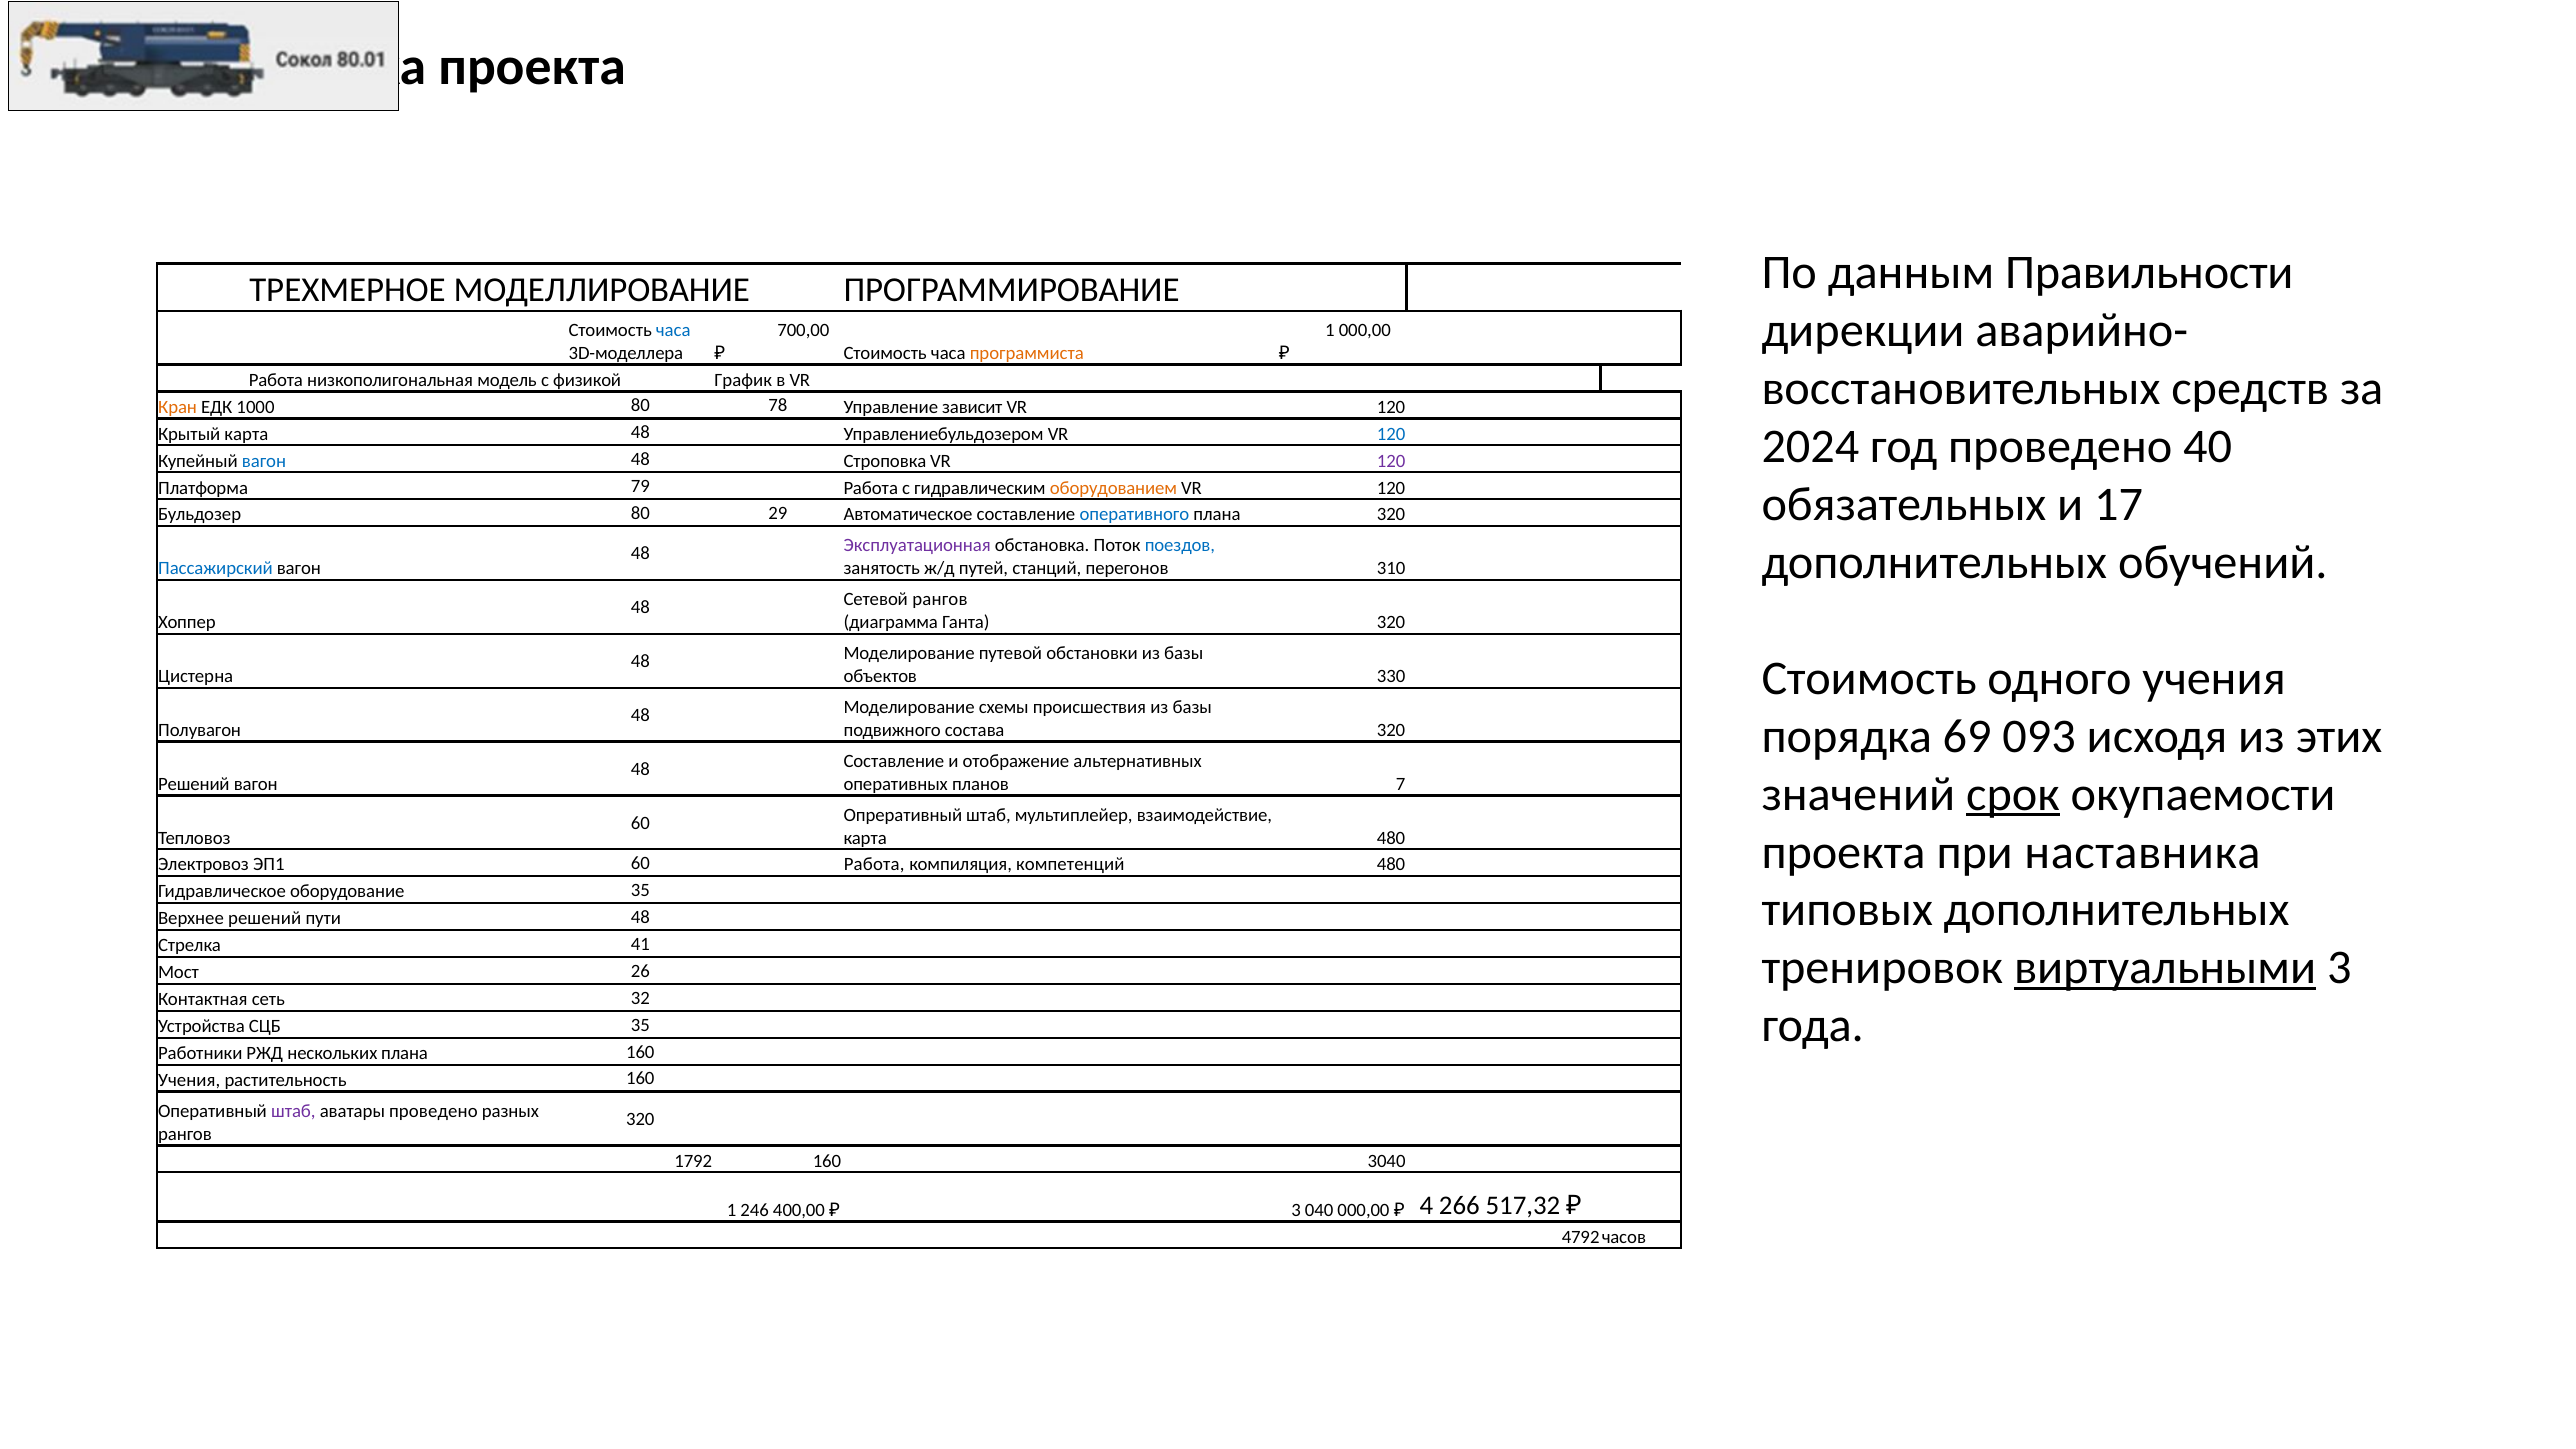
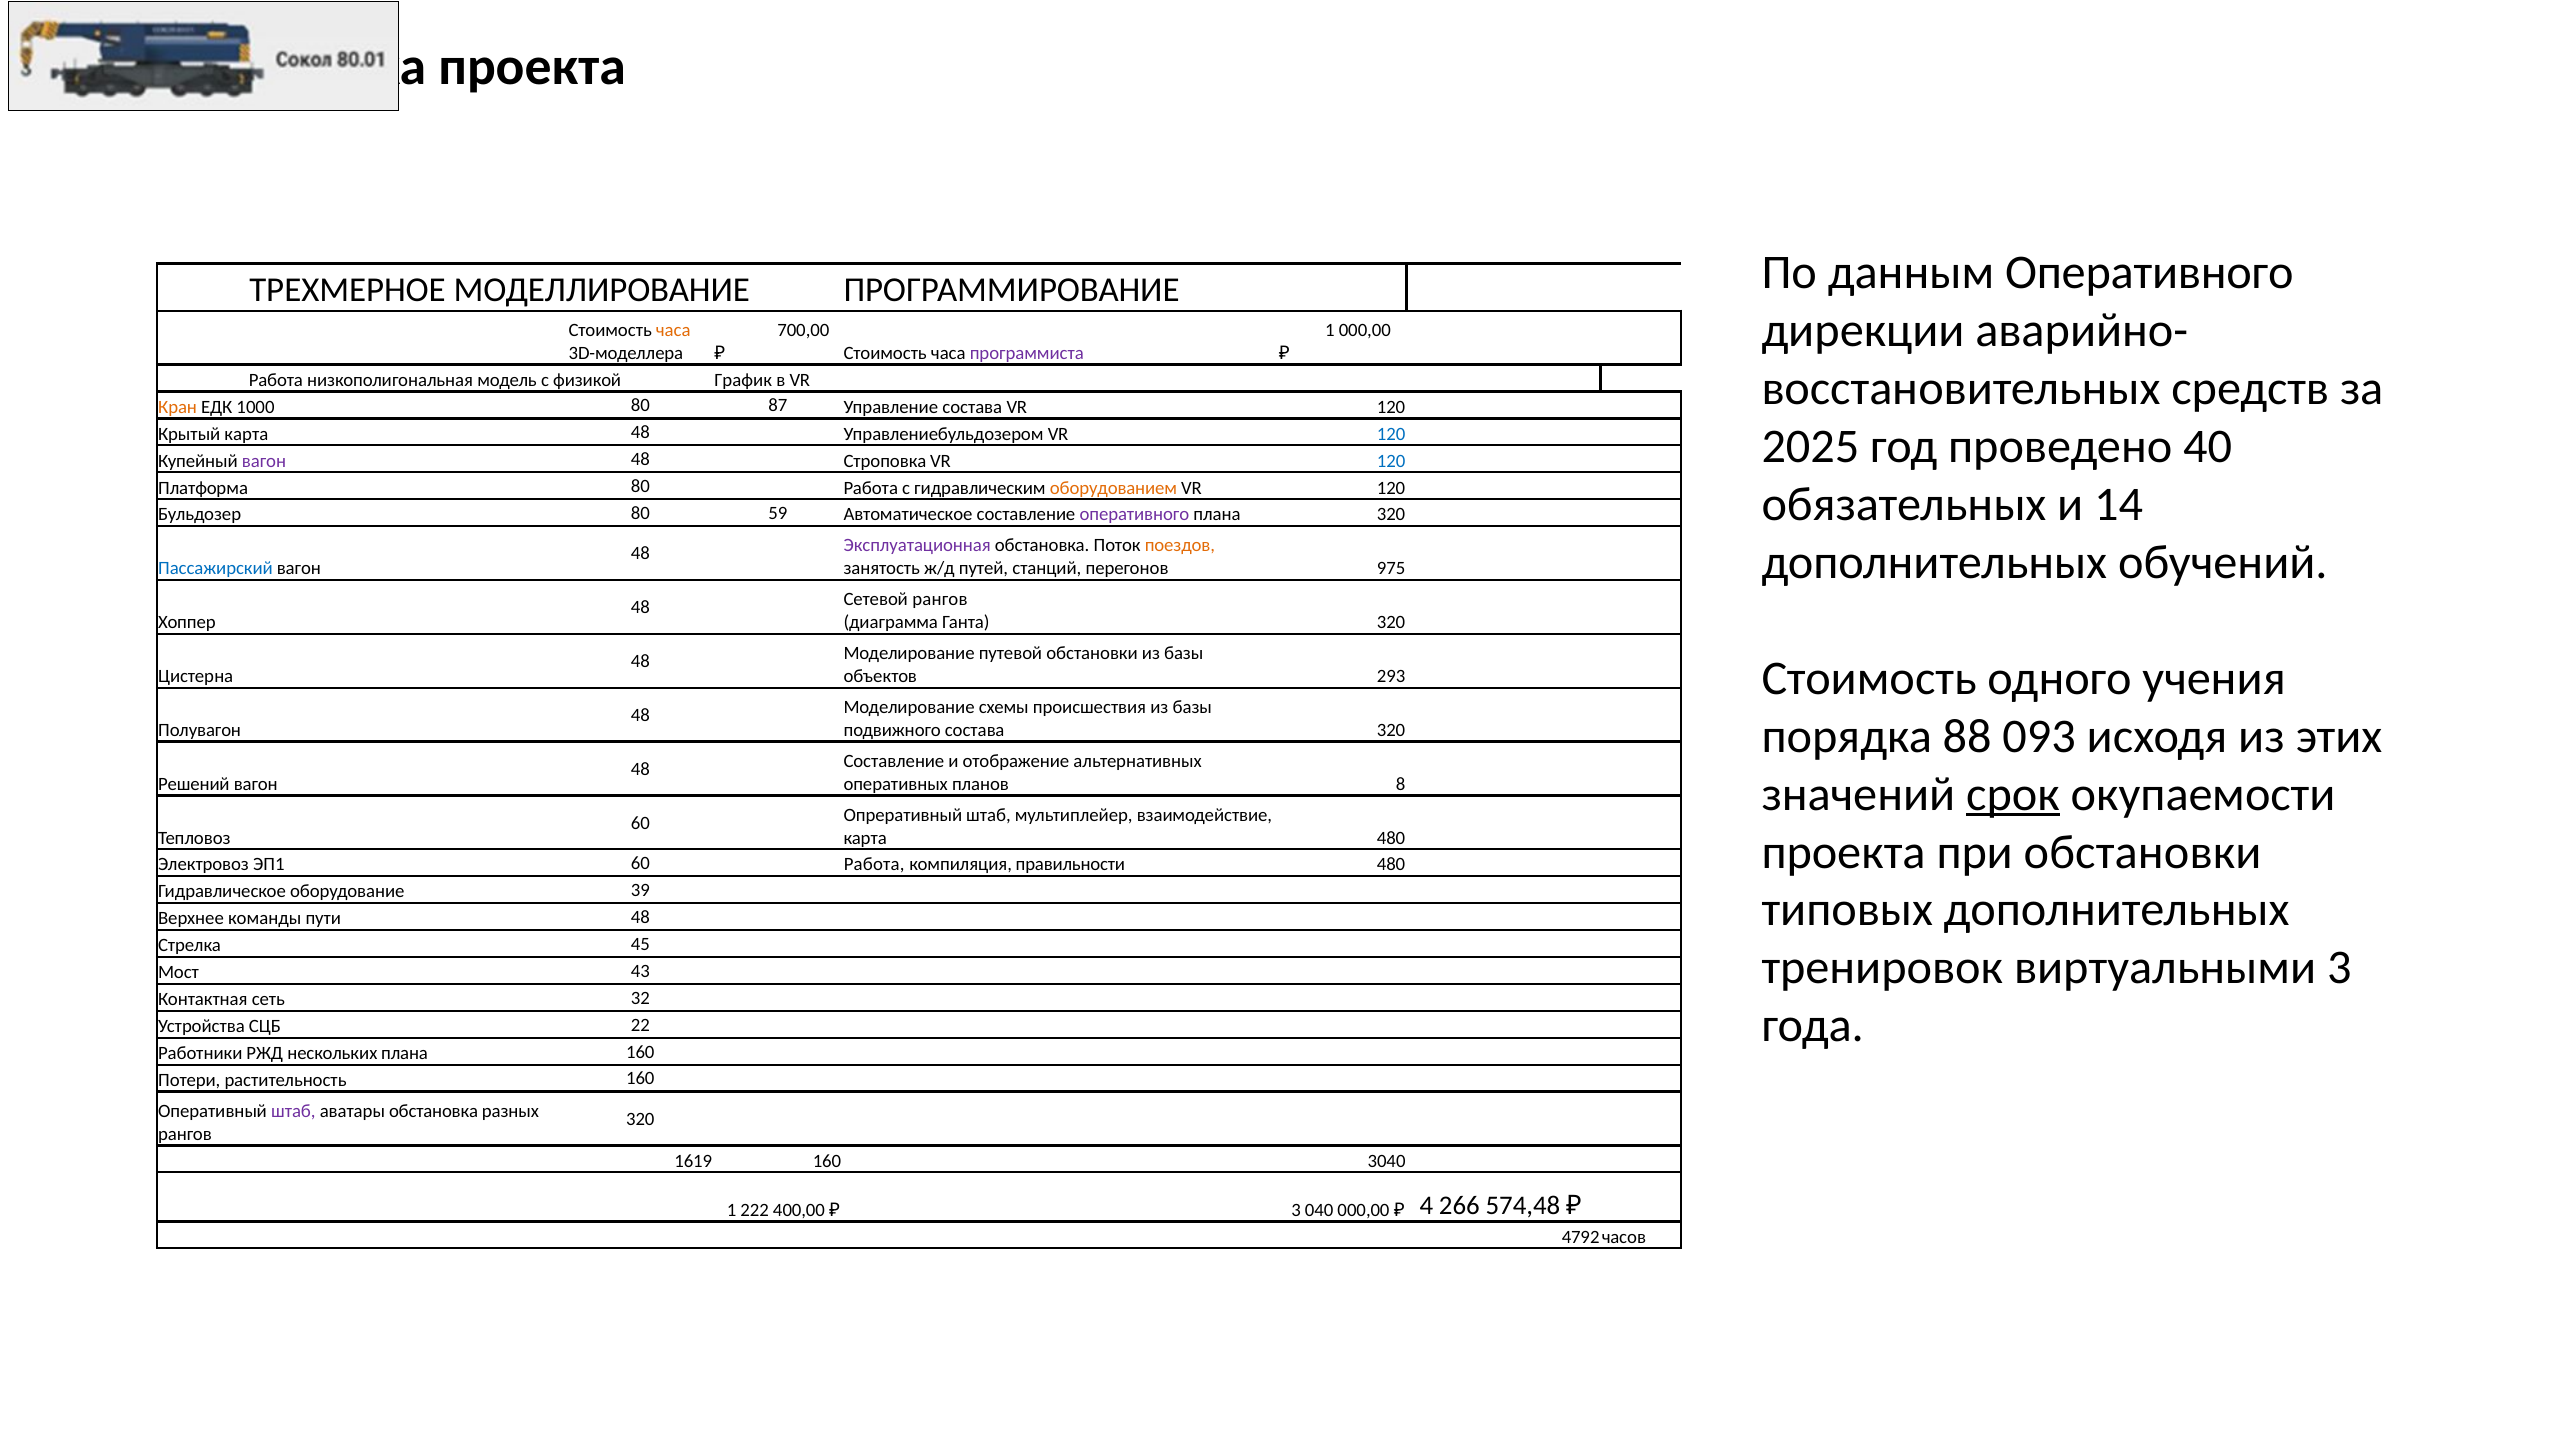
данным Правильности: Правильности -> Оперативного
часа at (673, 330) colour: blue -> orange
программиста colour: orange -> purple
78: 78 -> 87
Управление зависит: зависит -> состава
2024: 2024 -> 2025
вагон at (264, 461) colour: blue -> purple
120 at (1391, 461) colour: purple -> blue
Платформа 79: 79 -> 80
17: 17 -> 14
29: 29 -> 59
оперативного at (1134, 515) colour: blue -> purple
поездов colour: blue -> orange
310: 310 -> 975
330: 330 -> 293
69: 69 -> 88
7: 7 -> 8
при наставника: наставника -> обстановки
компетенций: компетенций -> правильности
оборудование 35: 35 -> 39
Верхнее решений: решений -> команды
41: 41 -> 45
виртуальными underline: present -> none
26: 26 -> 43
СЦБ 35: 35 -> 22
Учения at (189, 1080): Учения -> Потери
аватары проведено: проведено -> обстановка
1792: 1792 -> 1619
246: 246 -> 222
517,32: 517,32 -> 574,48
